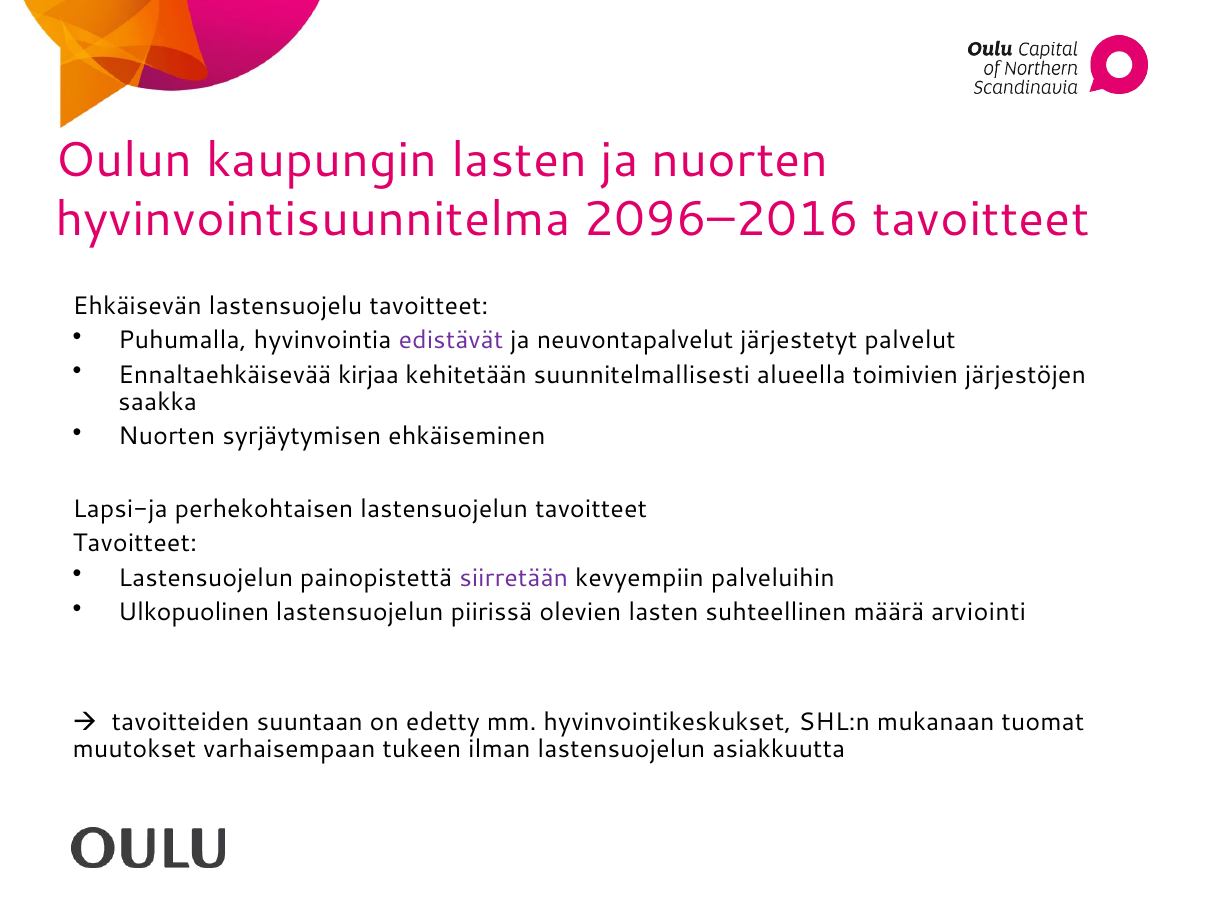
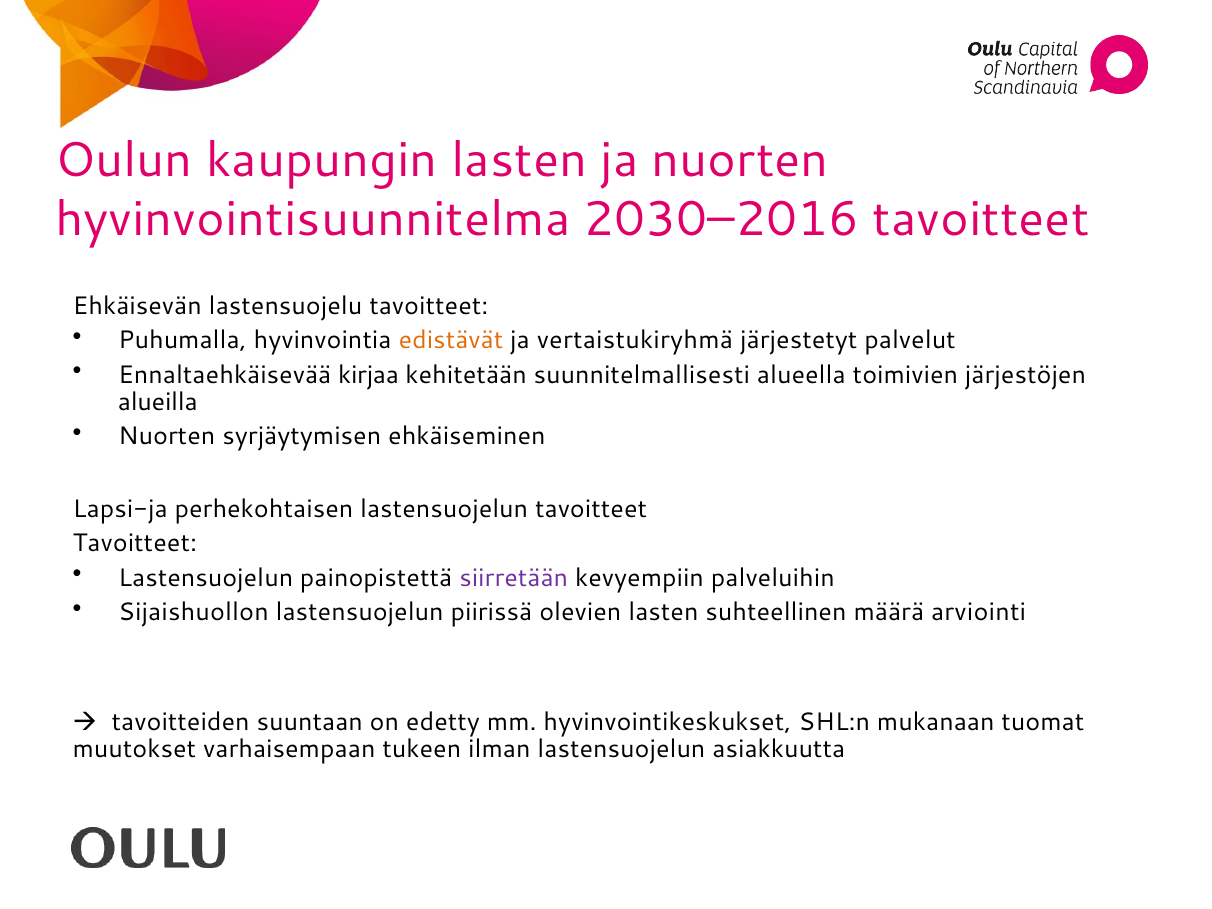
2096–2016: 2096–2016 -> 2030–2016
edistävät colour: purple -> orange
neuvontapalvelut: neuvontapalvelut -> vertaistukiryhmä
saakka: saakka -> alueilla
Ulkopuolinen: Ulkopuolinen -> Sijaishuollon
